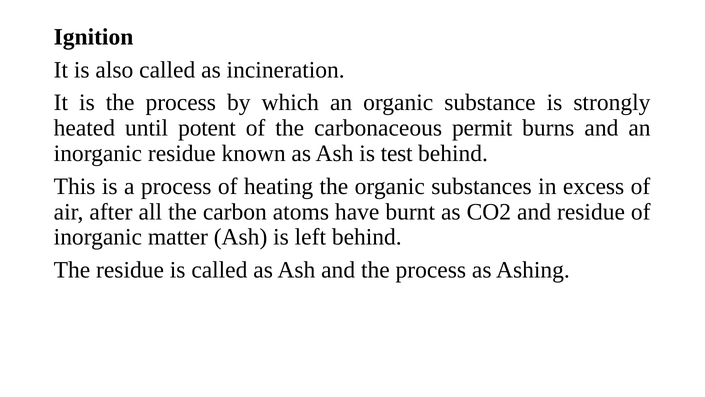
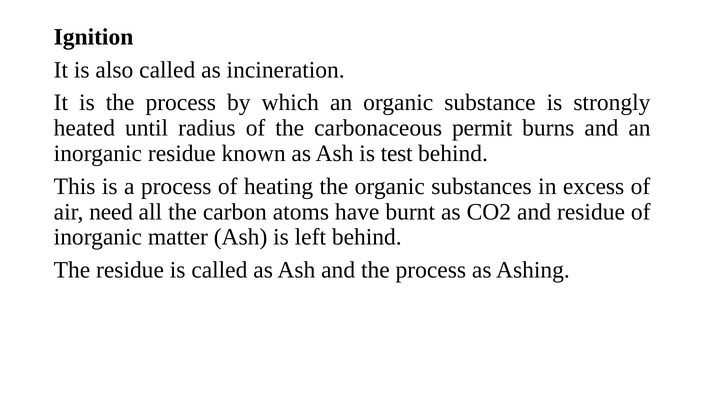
potent: potent -> radius
after: after -> need
